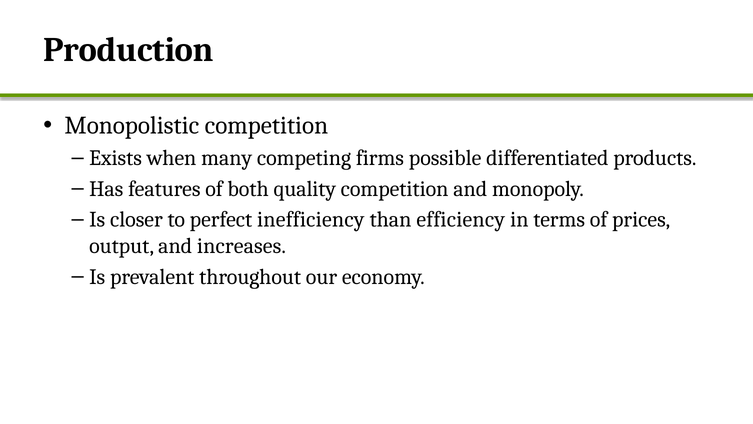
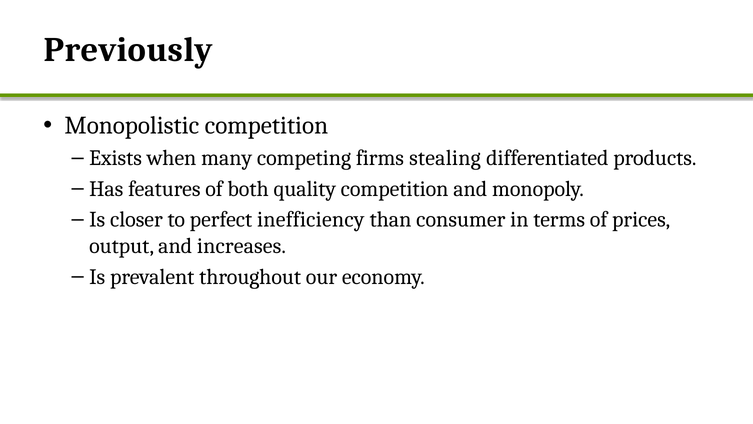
Production: Production -> Previously
possible: possible -> stealing
efficiency: efficiency -> consumer
